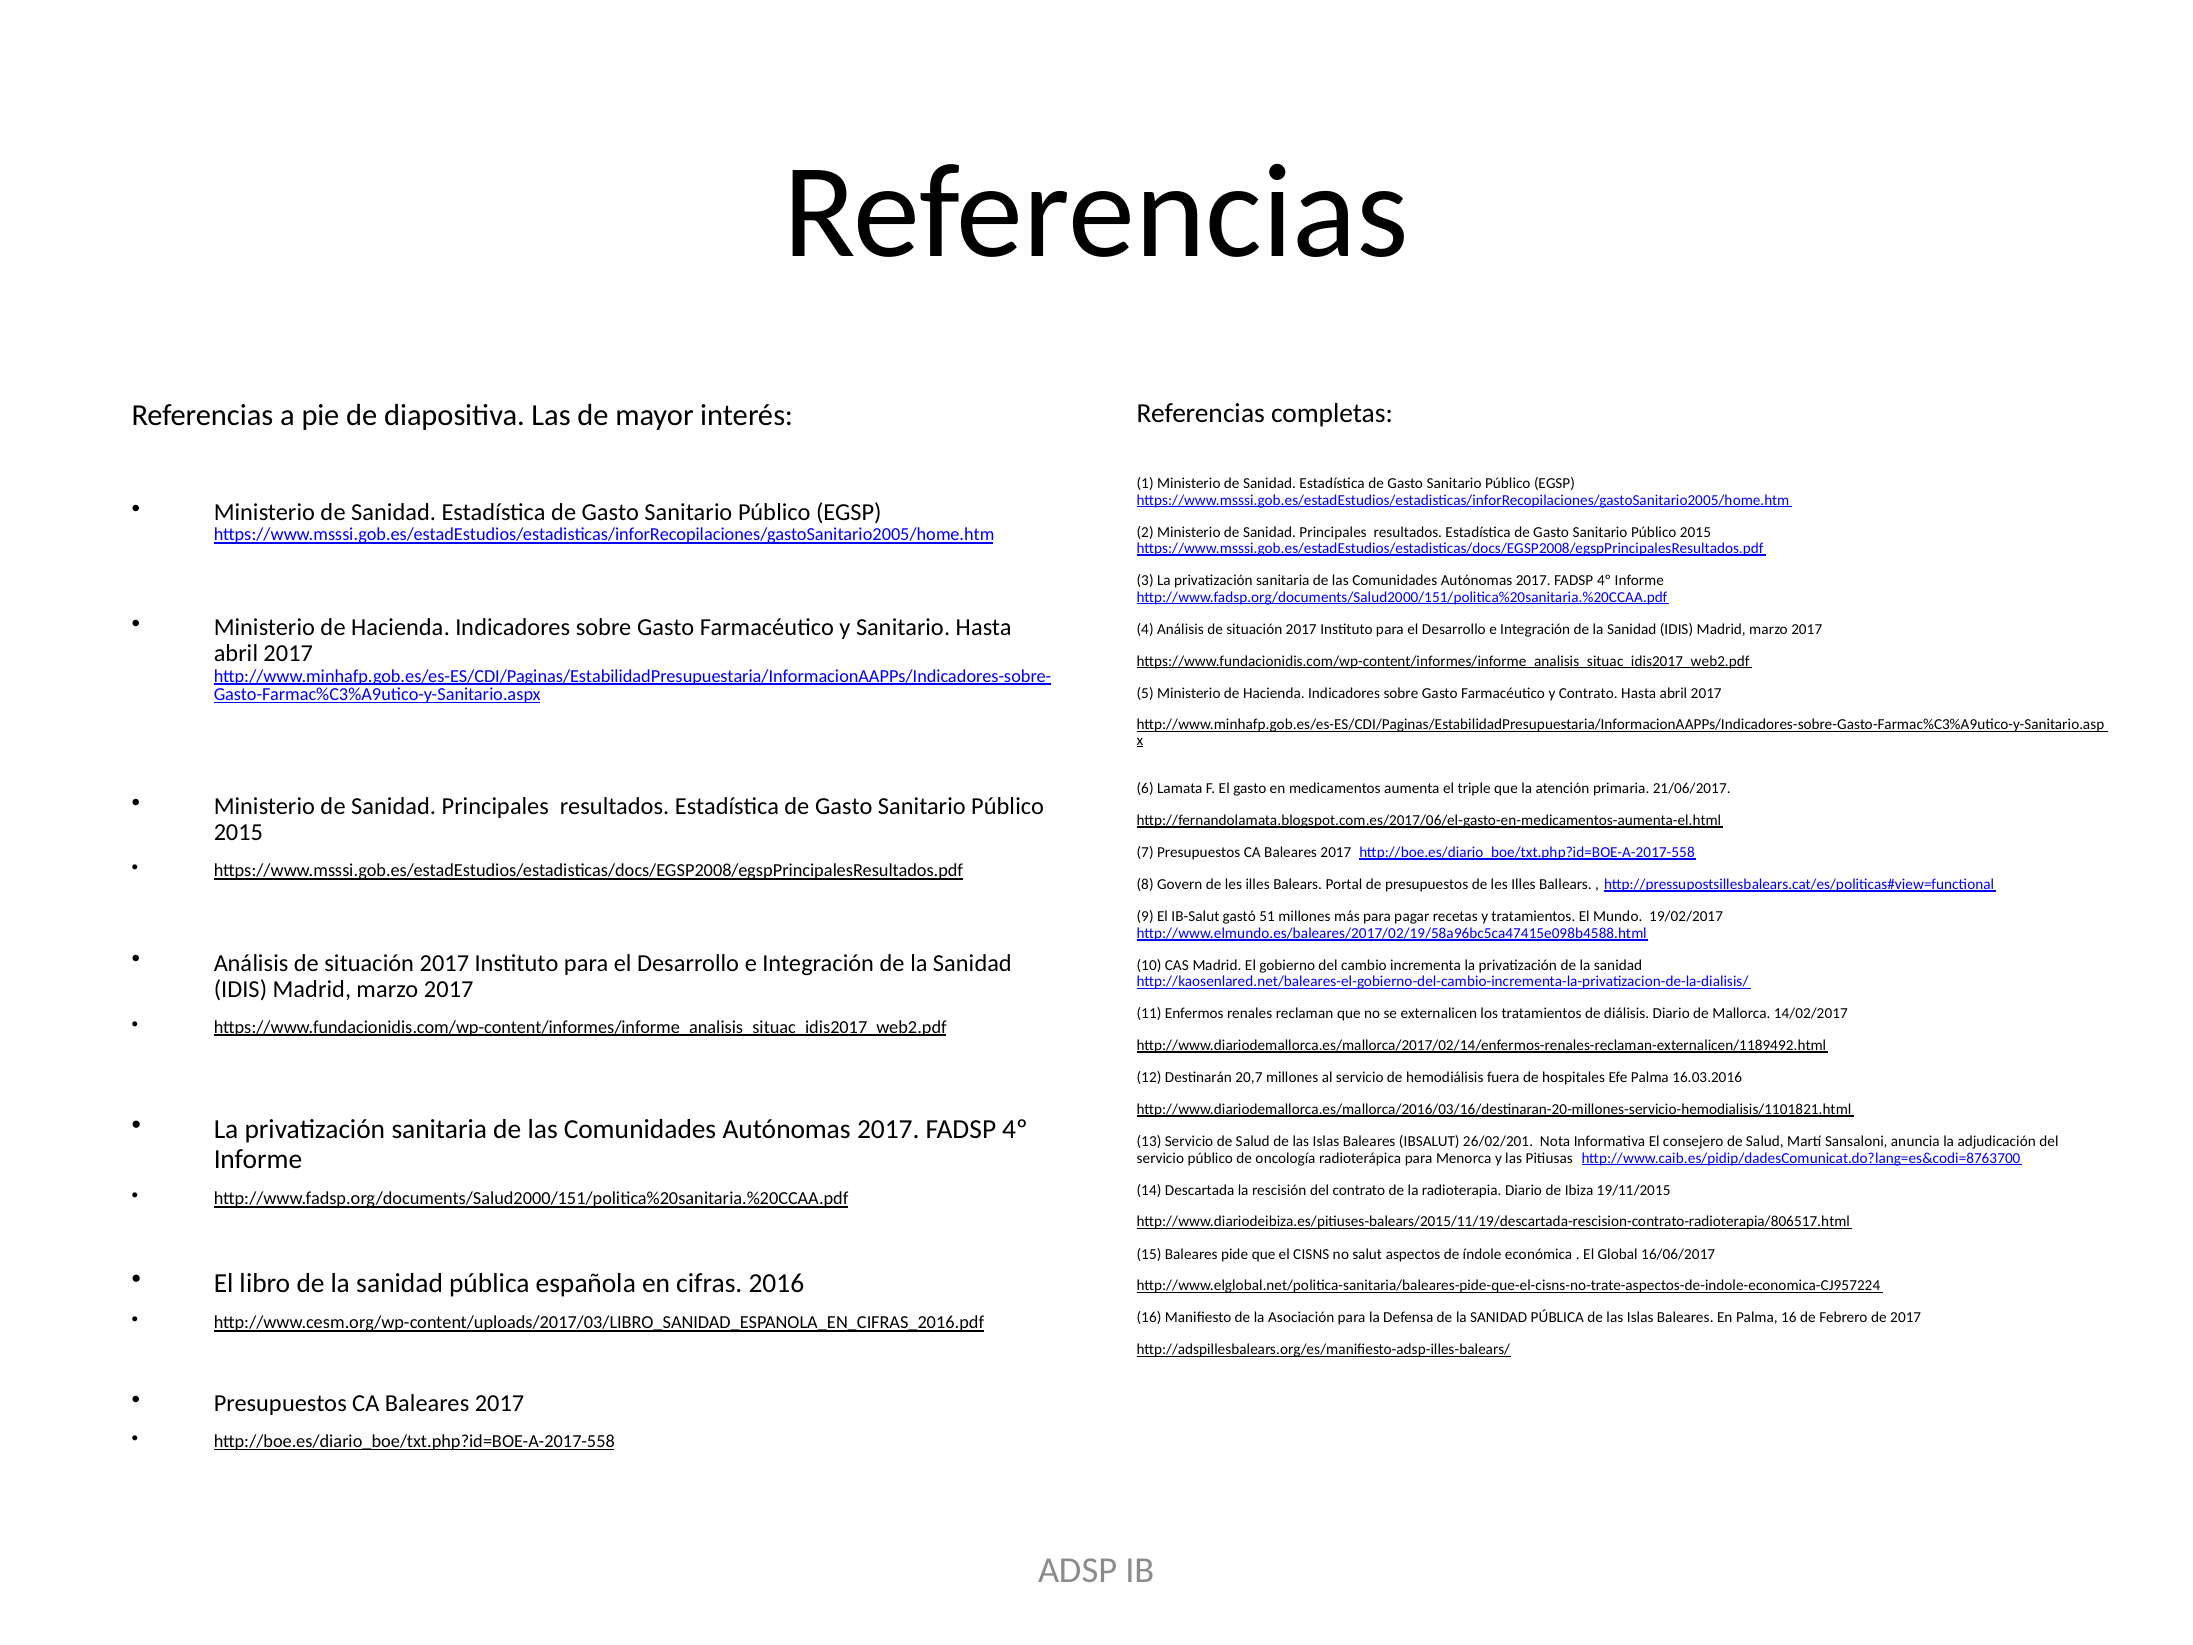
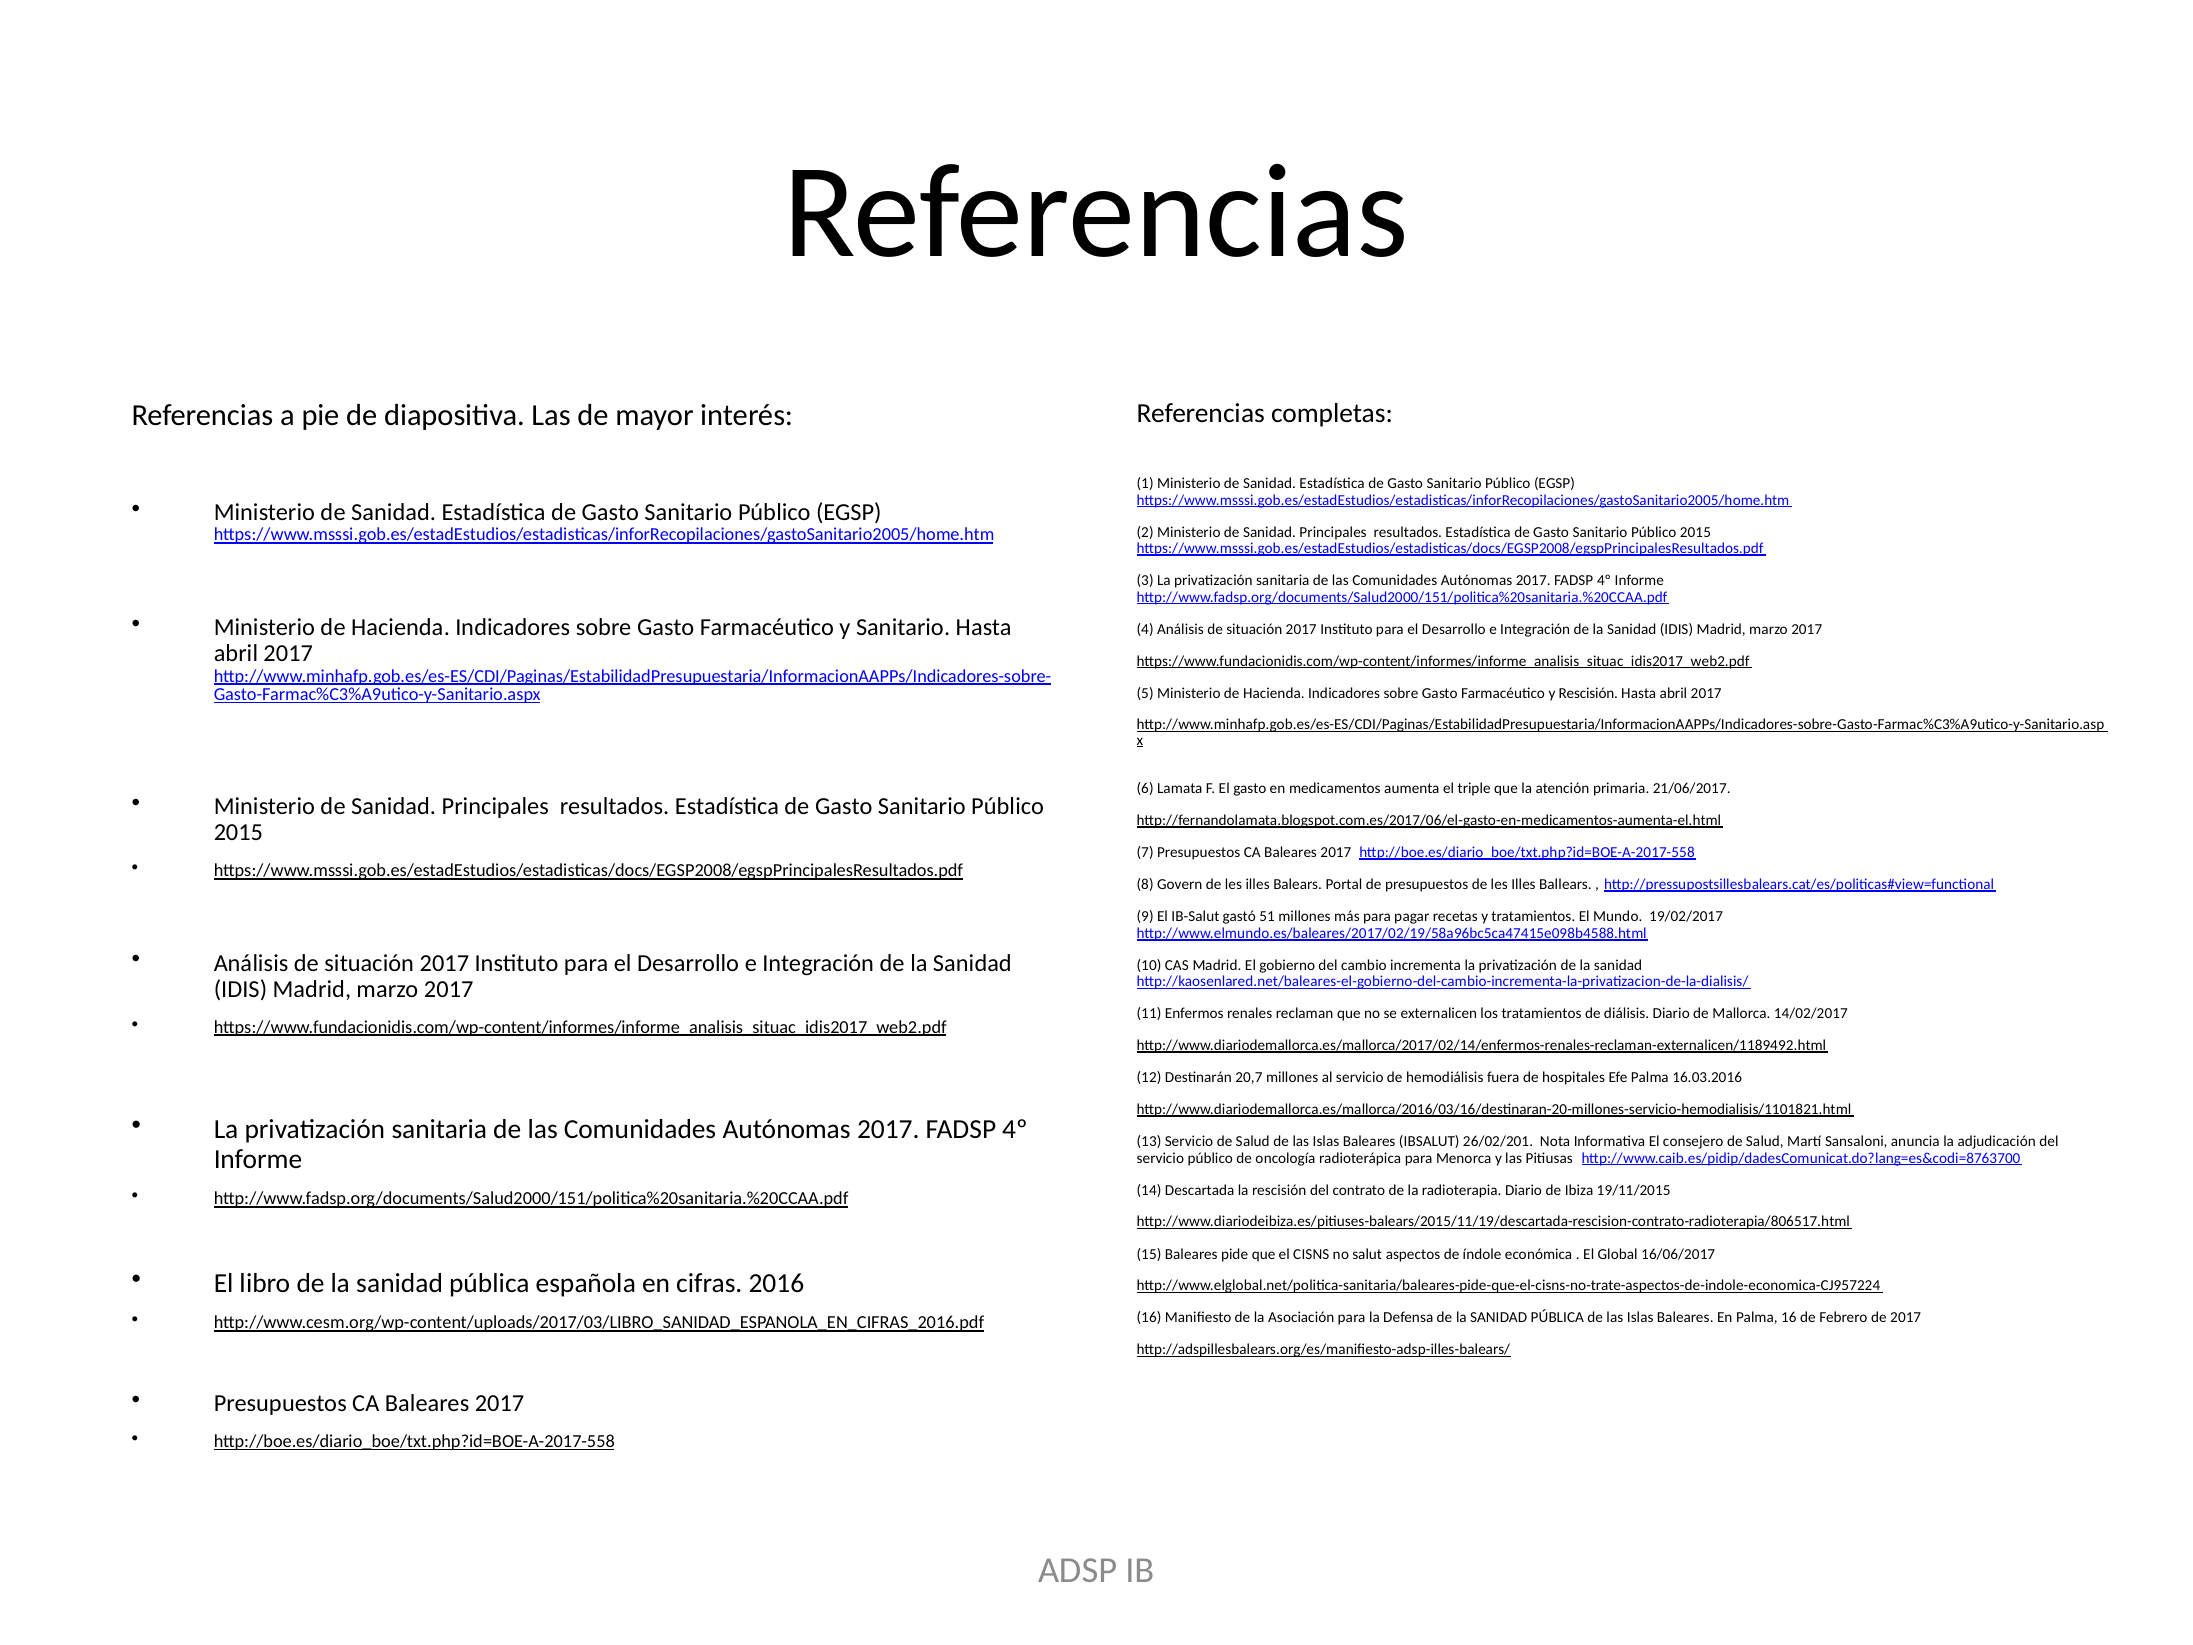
y Contrato: Contrato -> Rescisión
